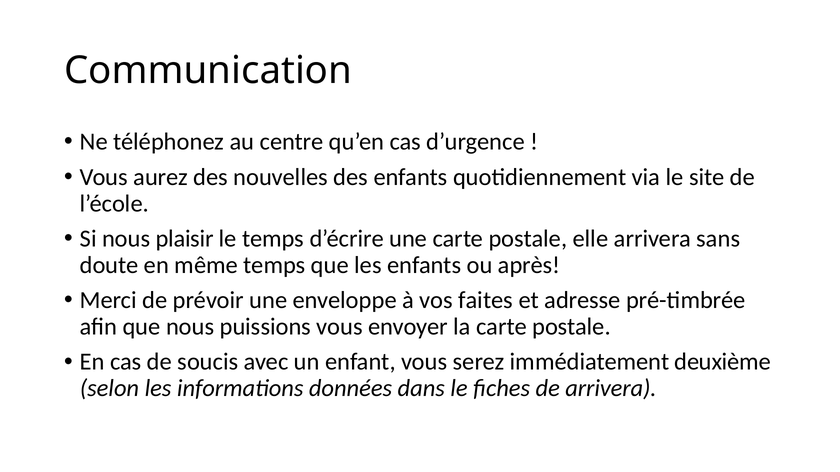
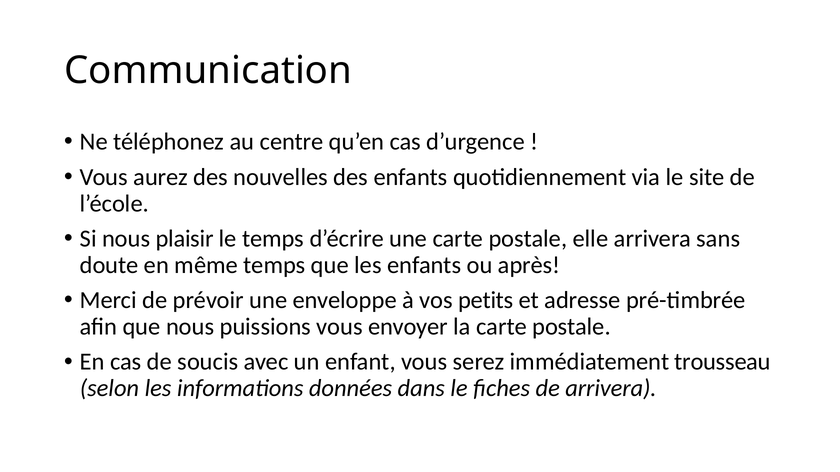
faites: faites -> petits
deuxième: deuxième -> trousseau
